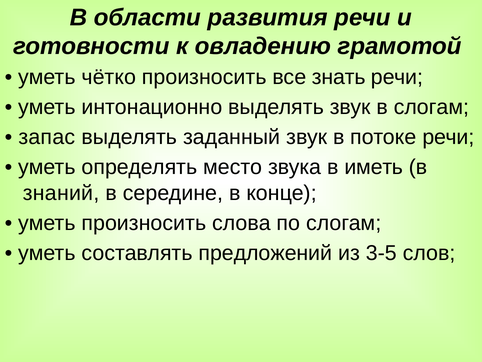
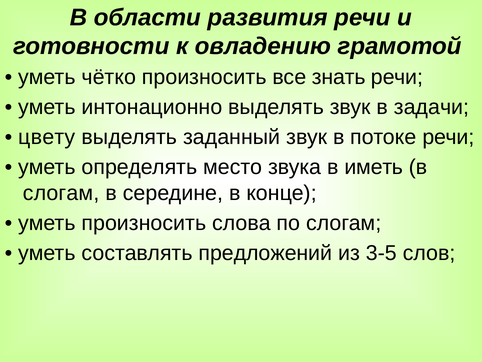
в слогам: слогам -> задачи
запас: запас -> цвету
знаний at (61, 193): знаний -> слогам
